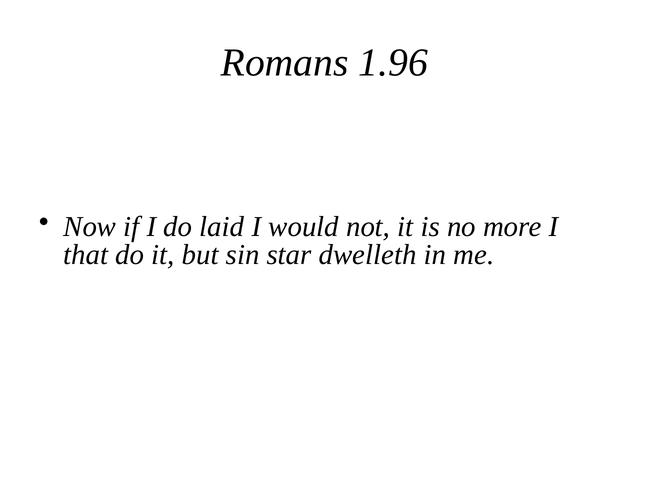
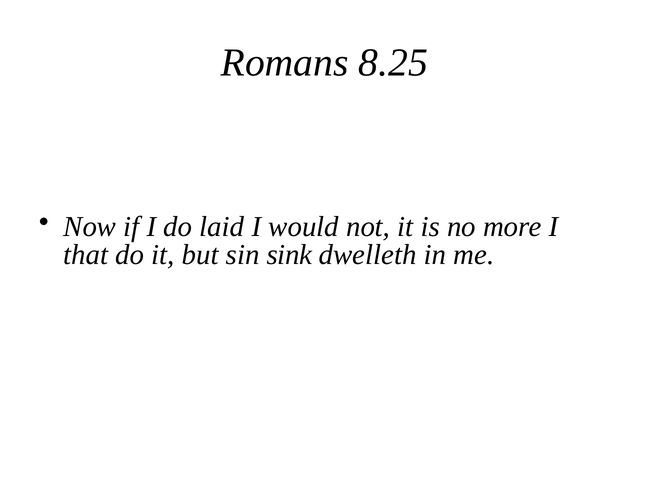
1.96: 1.96 -> 8.25
star: star -> sink
